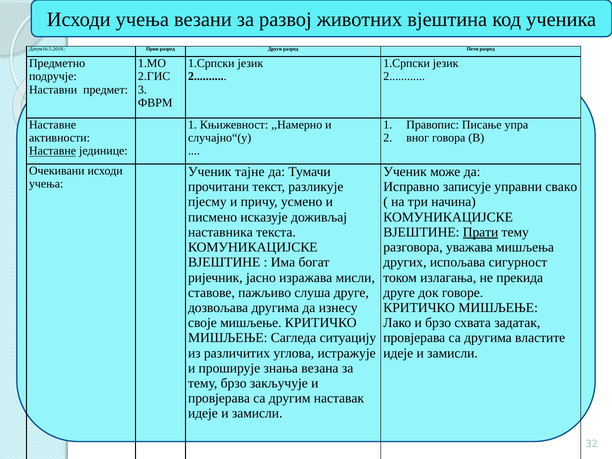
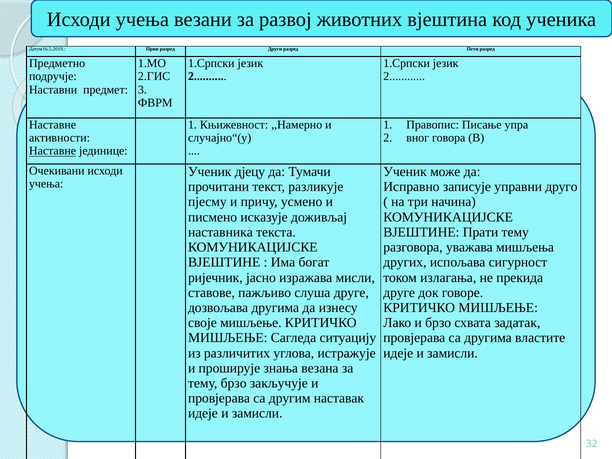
тајне: тајне -> дјецу
свако: свако -> друго
Прати underline: present -> none
